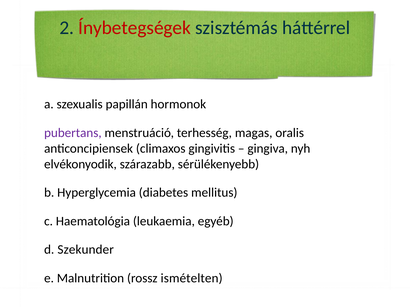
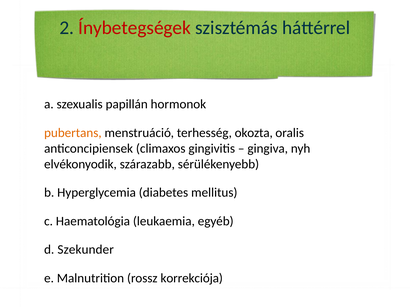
pubertans colour: purple -> orange
magas: magas -> okozta
ismételten: ismételten -> korrekciója
